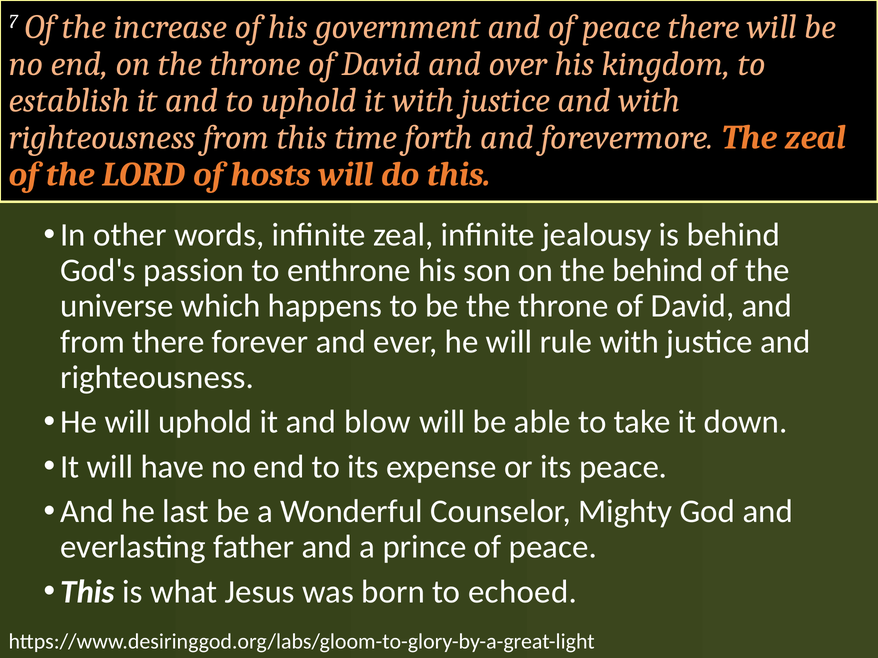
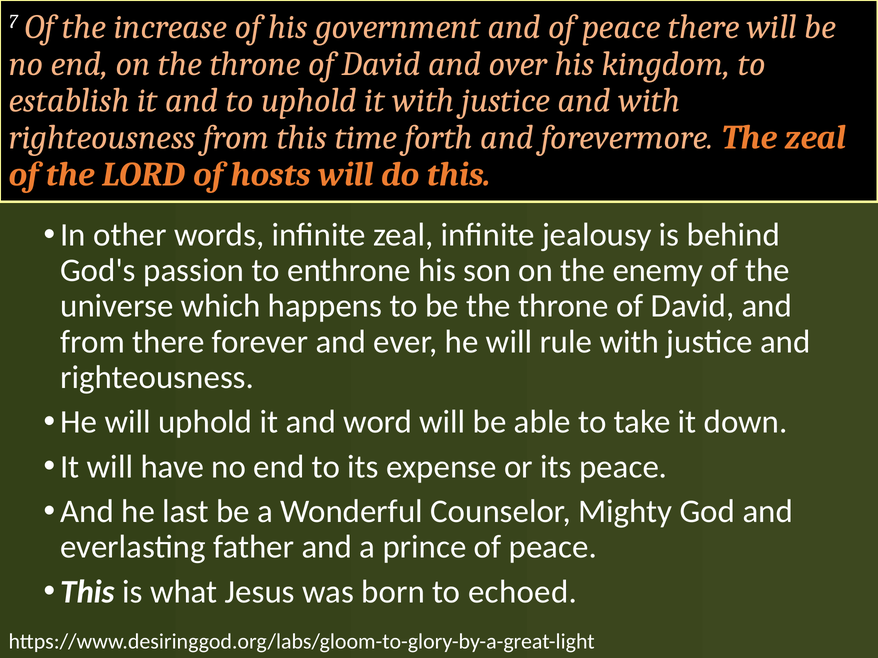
the behind: behind -> enemy
blow: blow -> word
